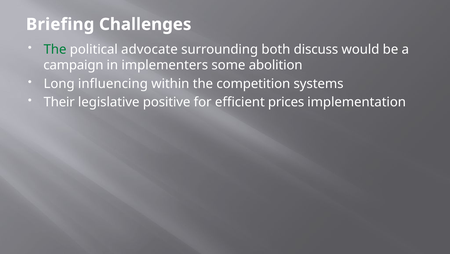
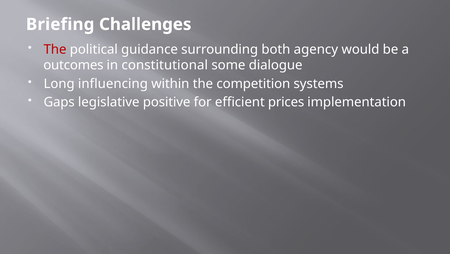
The at (55, 49) colour: green -> red
advocate: advocate -> guidance
discuss: discuss -> agency
campaign: campaign -> outcomes
implementers: implementers -> constitutional
abolition: abolition -> dialogue
Their: Their -> Gaps
